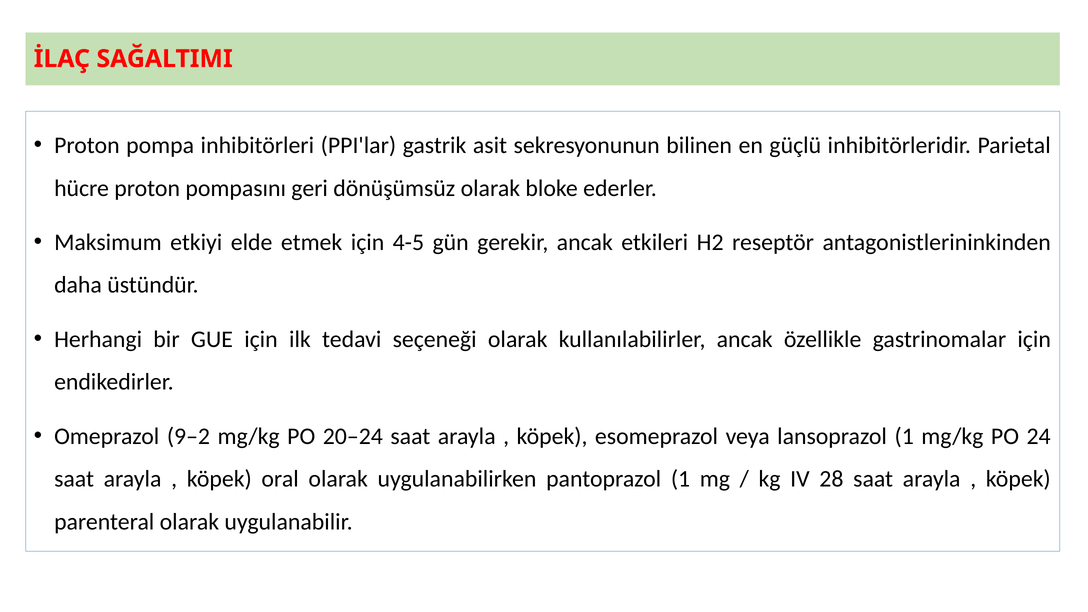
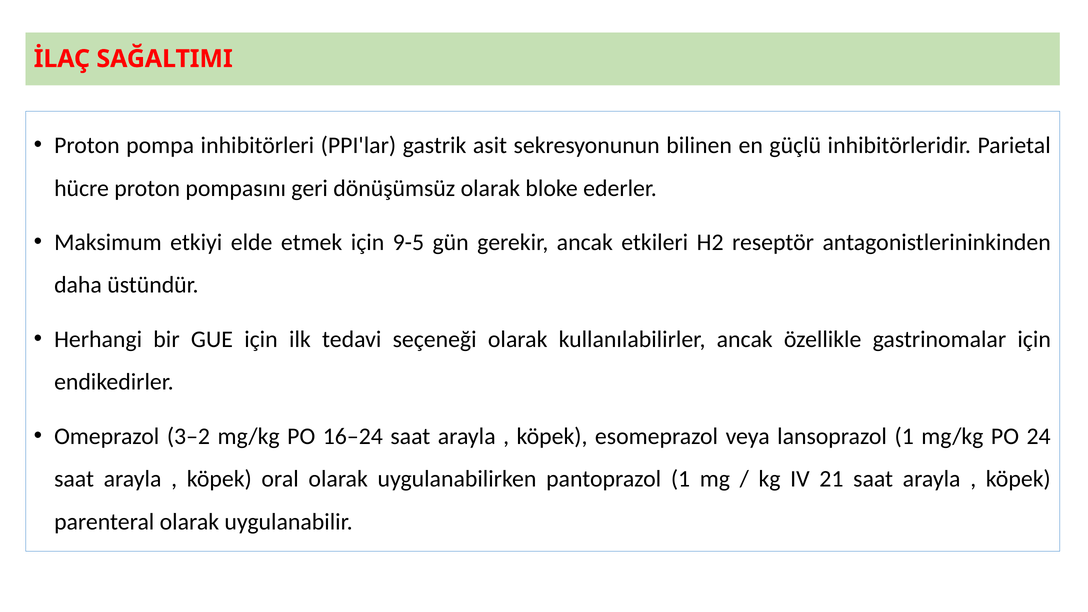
4-5: 4-5 -> 9-5
9–2: 9–2 -> 3–2
20–24: 20–24 -> 16–24
28: 28 -> 21
